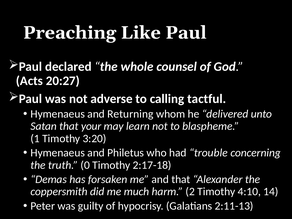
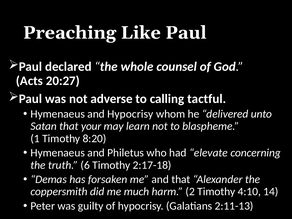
and Returning: Returning -> Hypocrisy
3:20: 3:20 -> 8:20
trouble: trouble -> elevate
0: 0 -> 6
